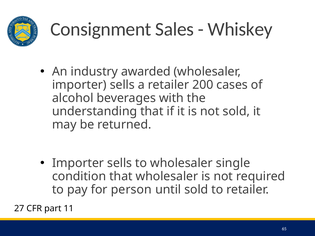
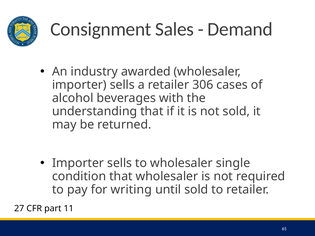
Whiskey: Whiskey -> Demand
200: 200 -> 306
person: person -> writing
